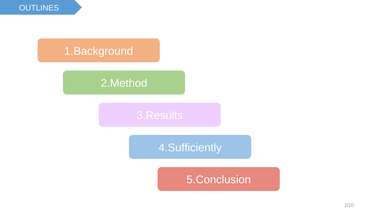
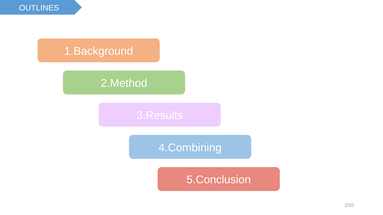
4.Sufficiently: 4.Sufficiently -> 4.Combining
